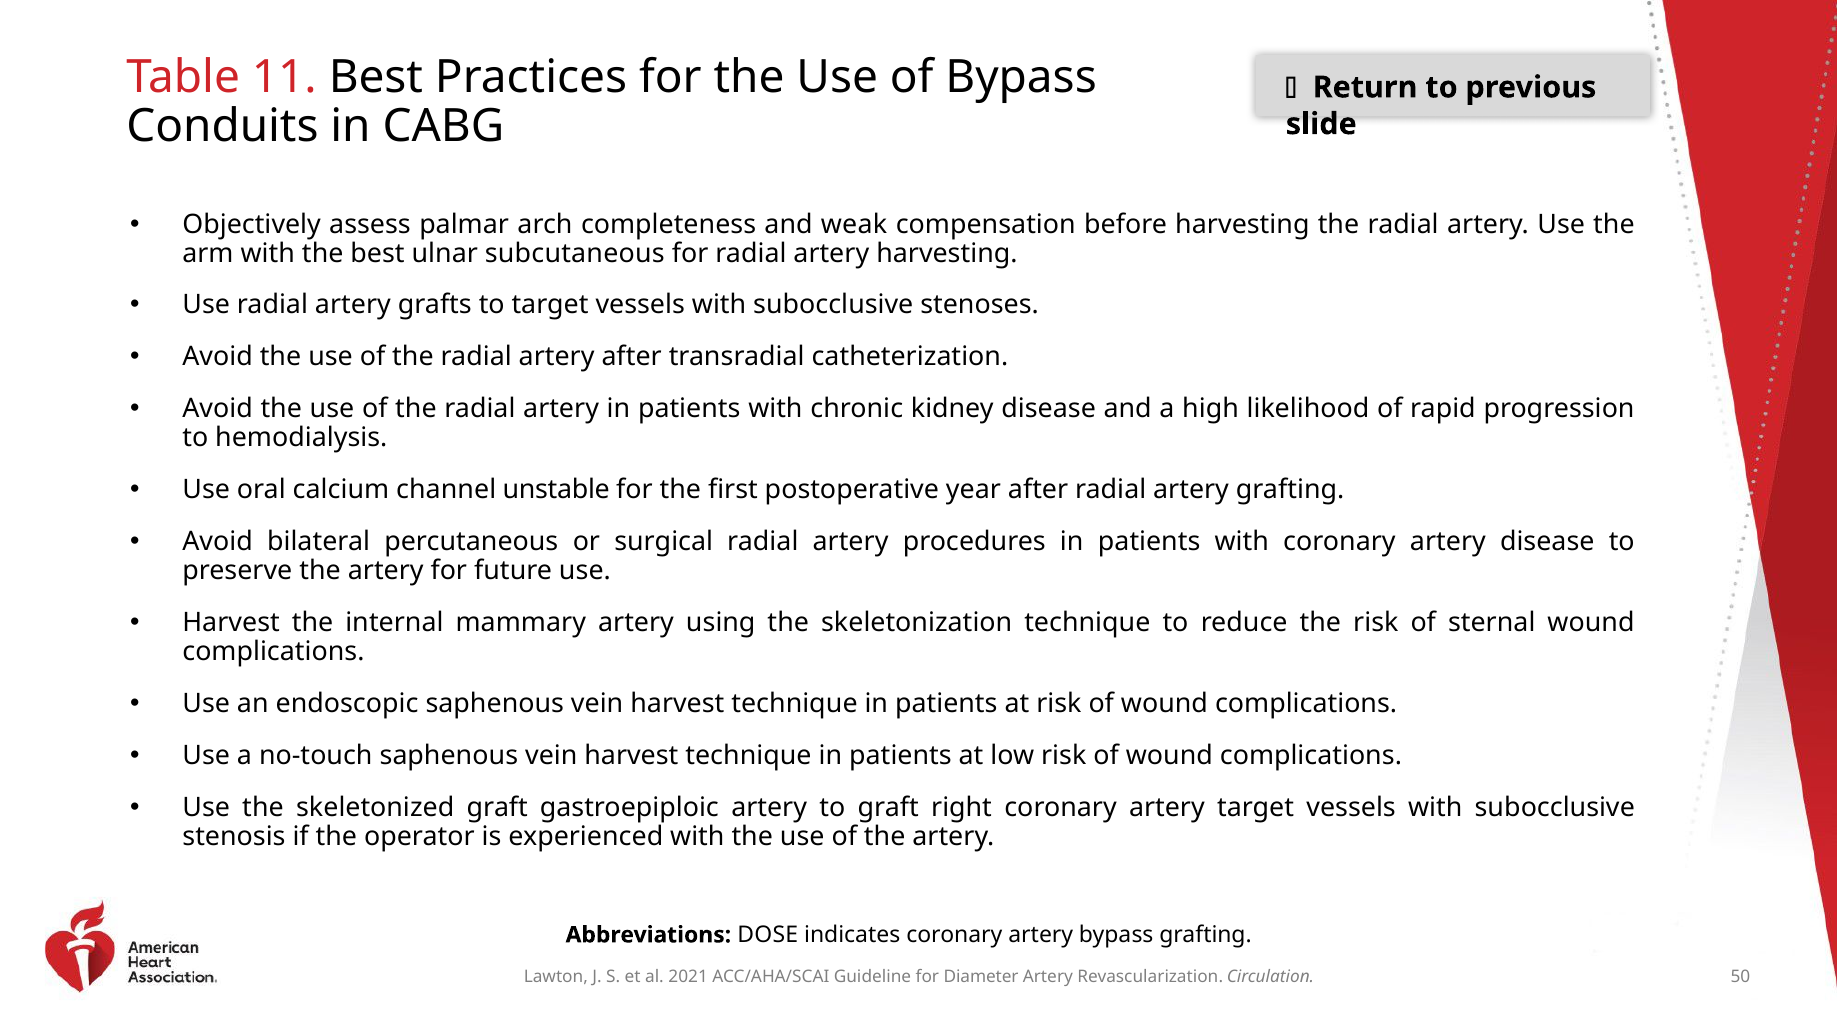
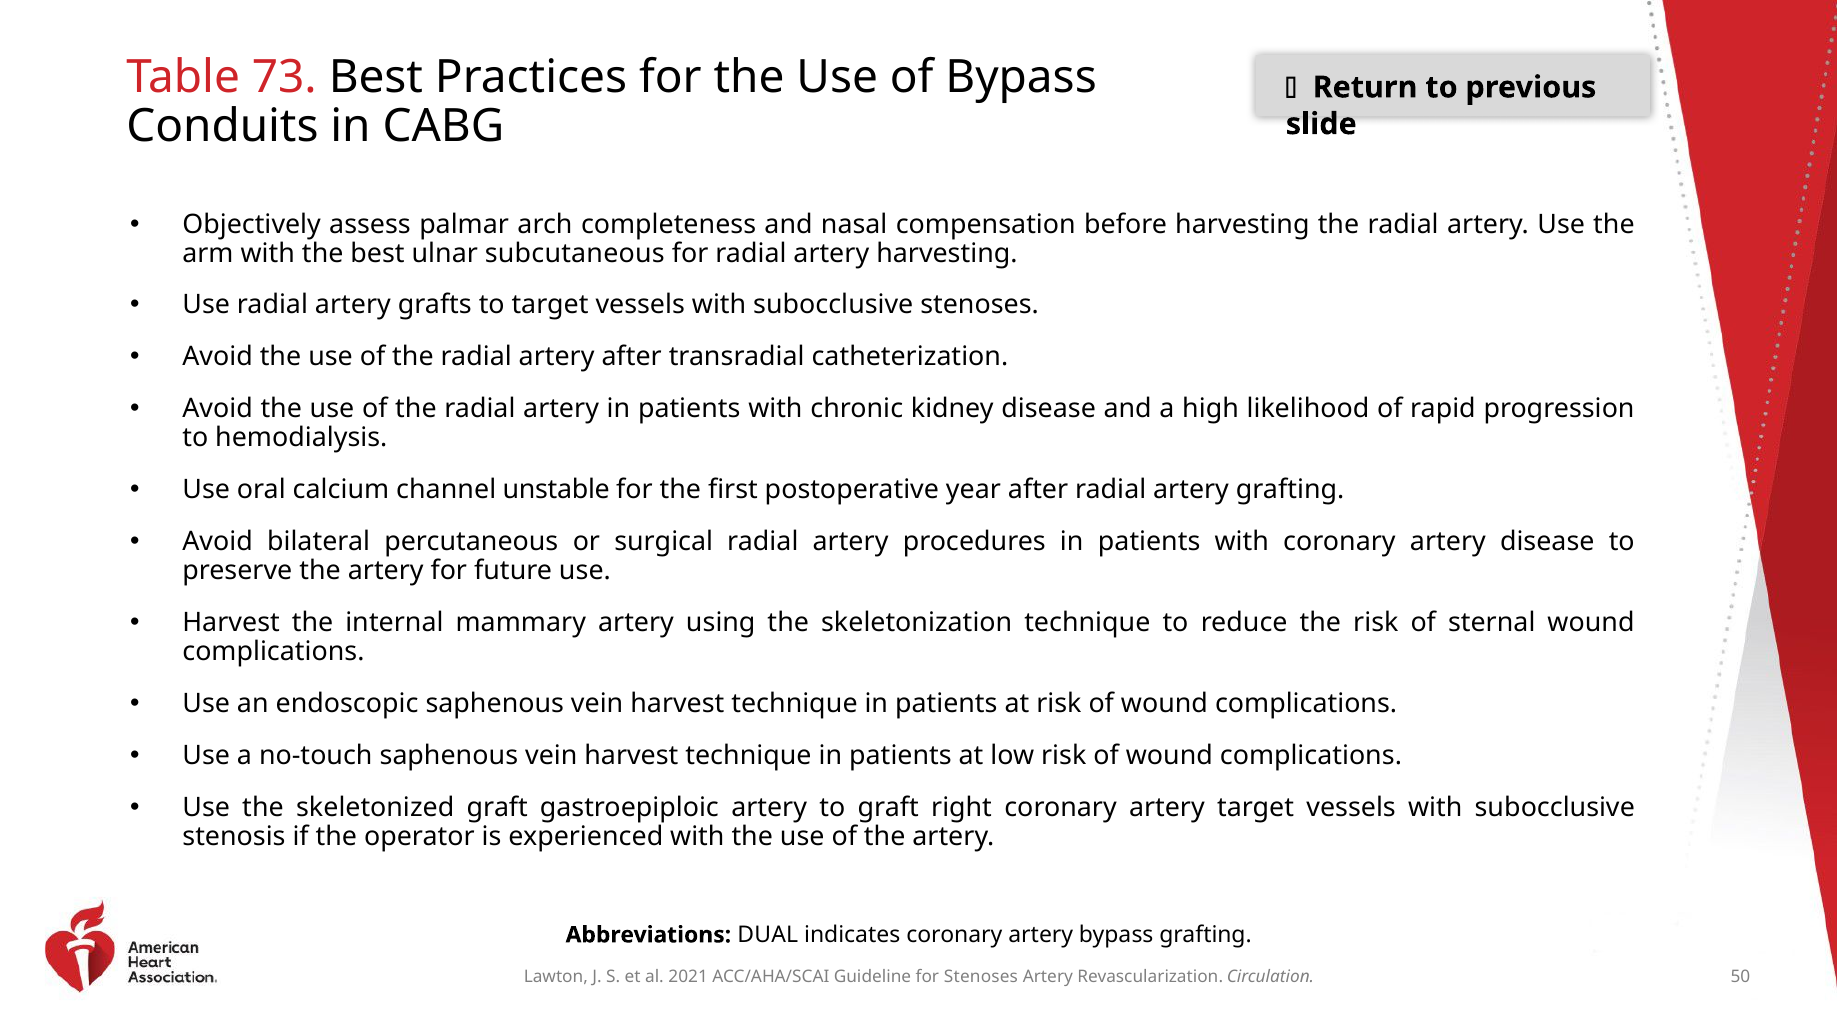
11: 11 -> 73
weak: weak -> nasal
DOSE: DOSE -> DUAL
for Diameter: Diameter -> Stenoses
